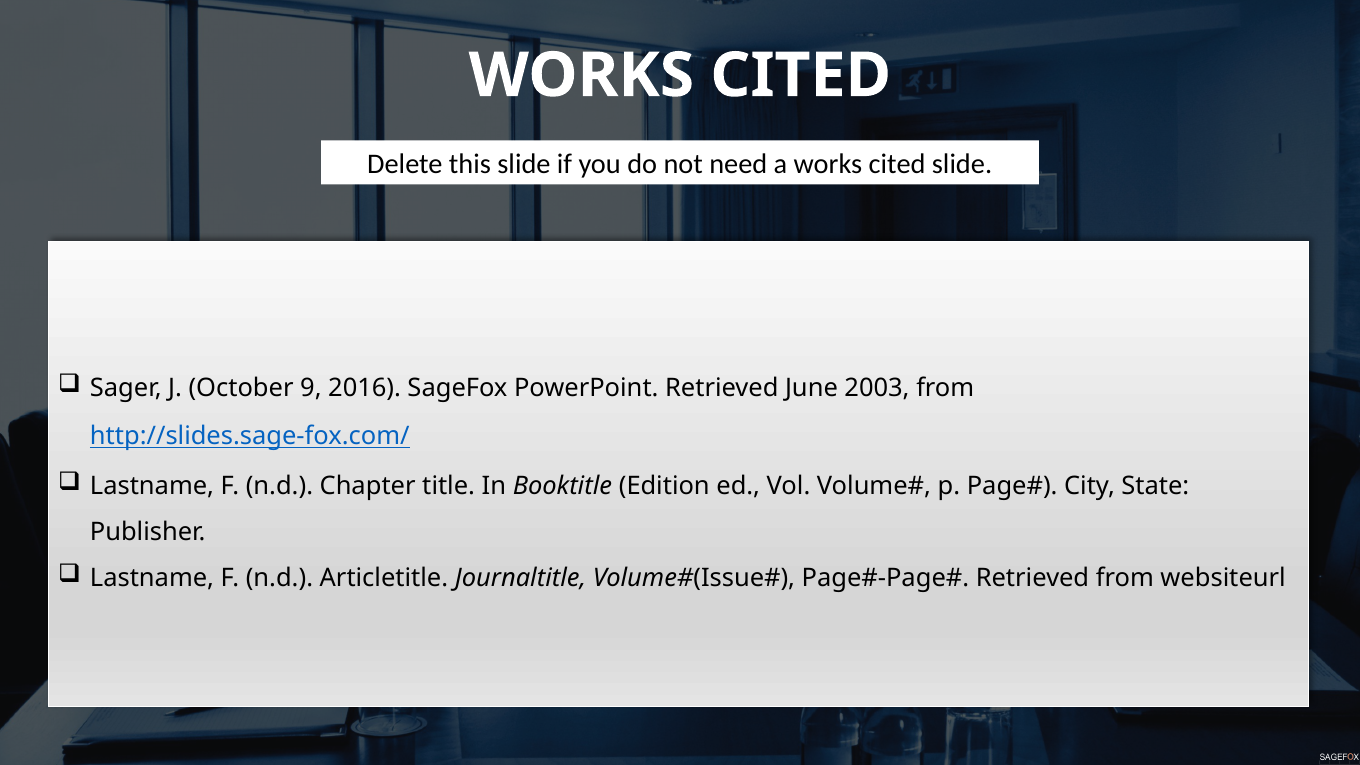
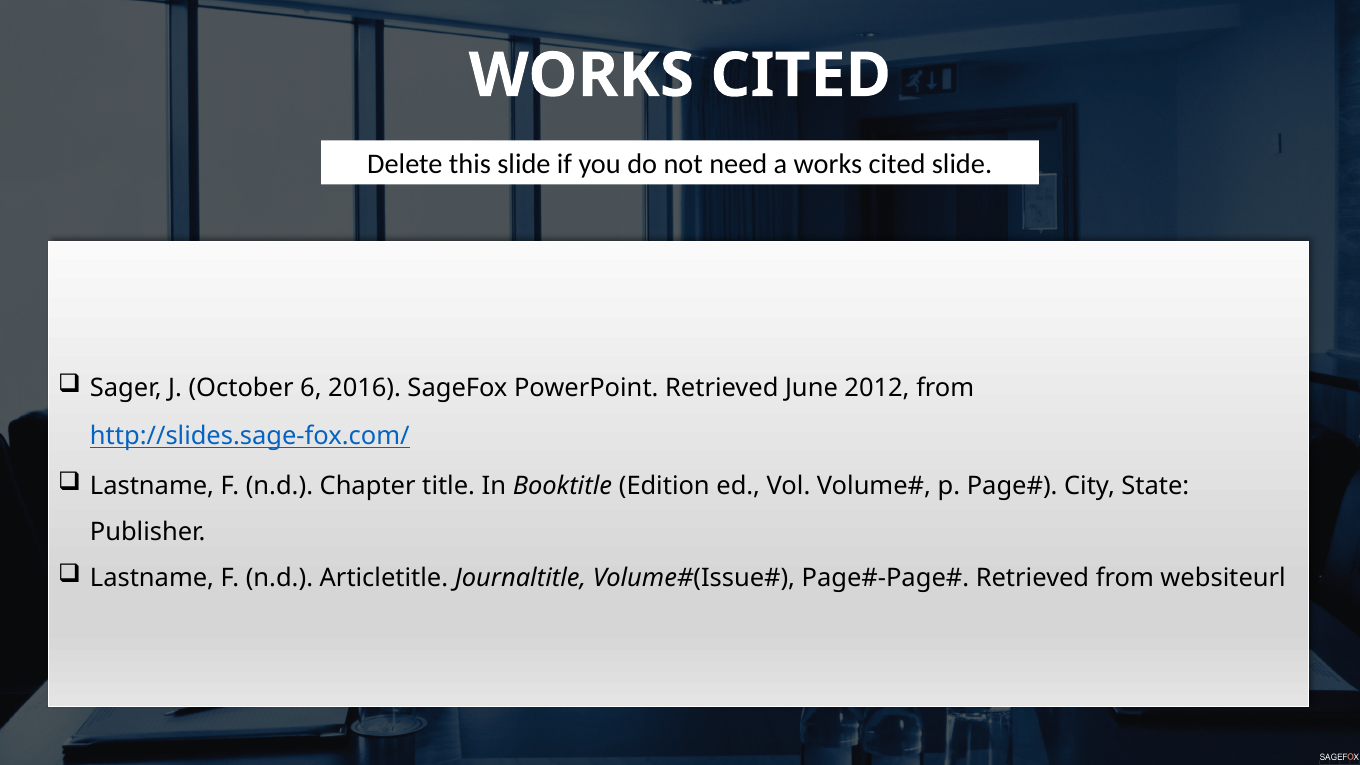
9: 9 -> 6
2003: 2003 -> 2012
